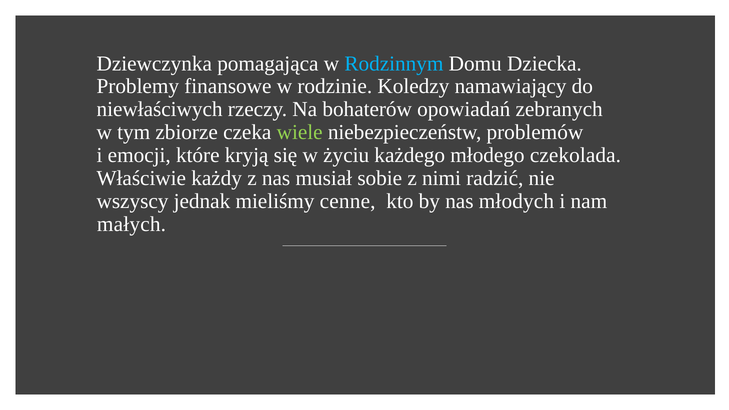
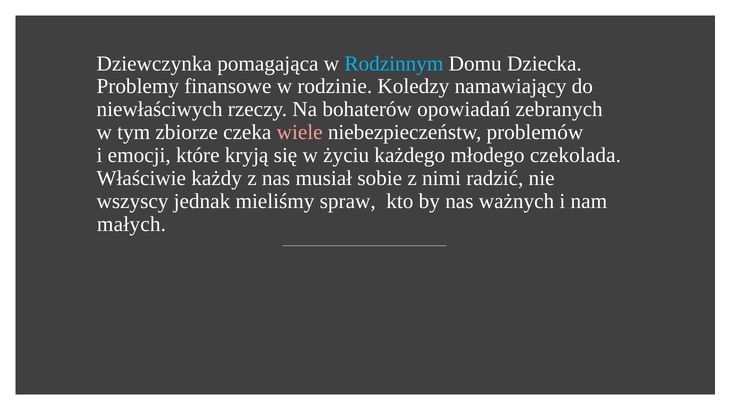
wiele colour: light green -> pink
cenne: cenne -> spraw
młodych: młodych -> ważnych
